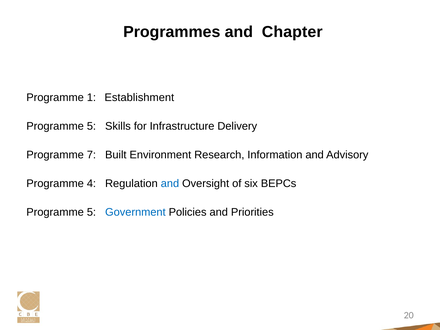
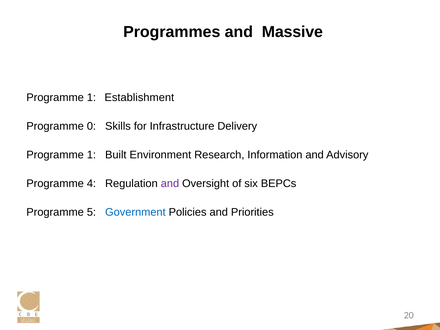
Chapter: Chapter -> Massive
5 at (91, 126): 5 -> 0
7 at (91, 155): 7 -> 1
and at (170, 183) colour: blue -> purple
